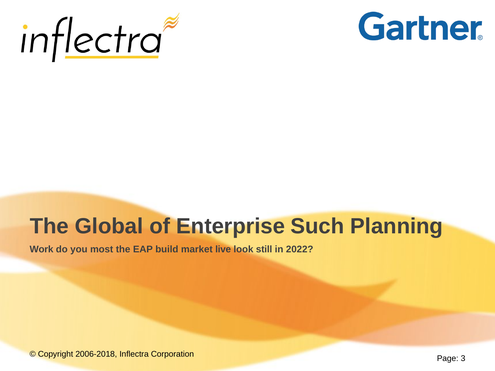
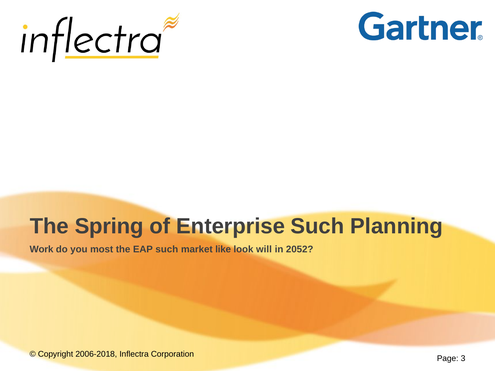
Global: Global -> Spring
EAP build: build -> such
live: live -> like
still: still -> will
2022: 2022 -> 2052
